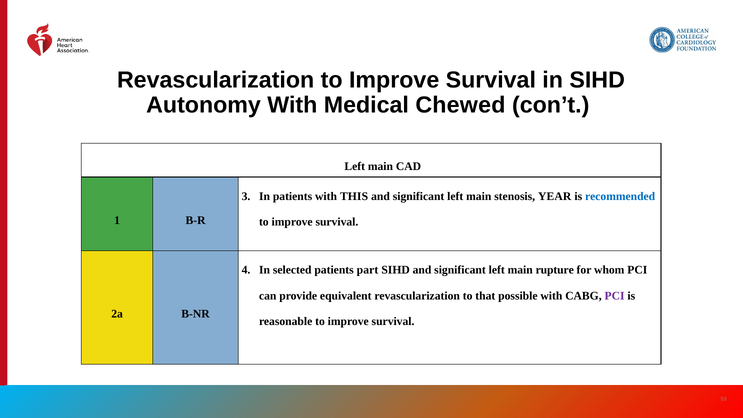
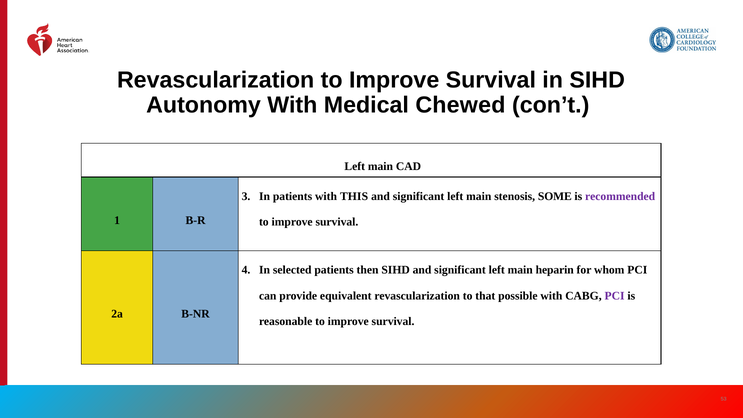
YEAR: YEAR -> SOME
recommended colour: blue -> purple
part: part -> then
rupture: rupture -> heparin
